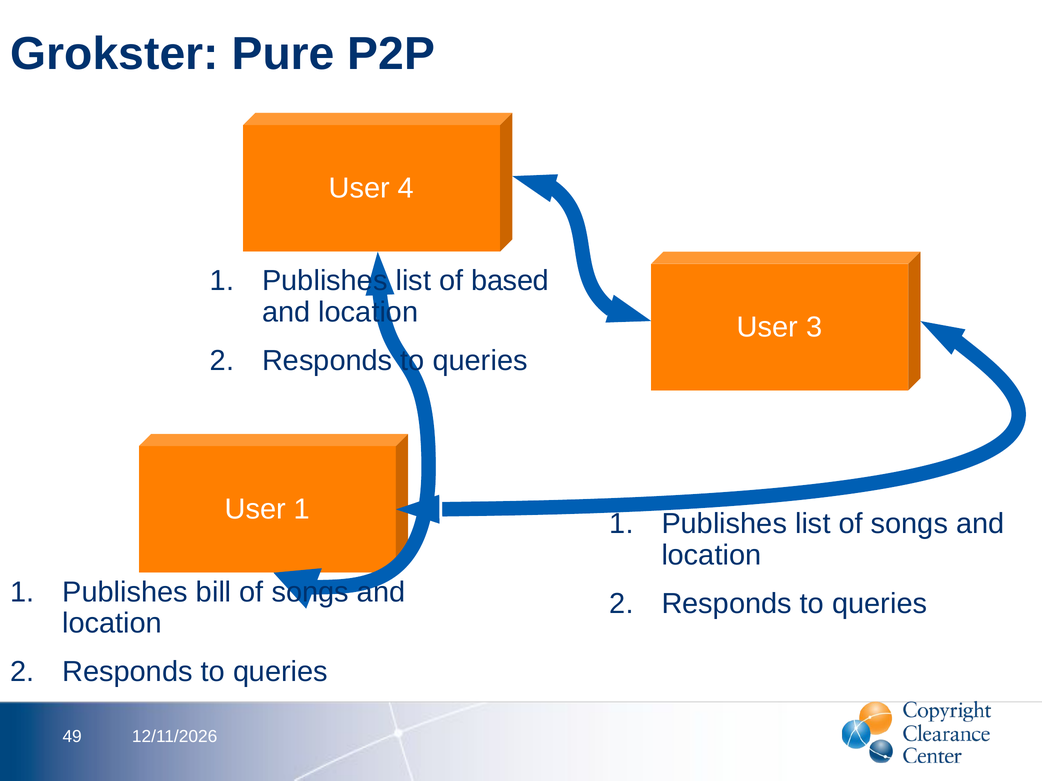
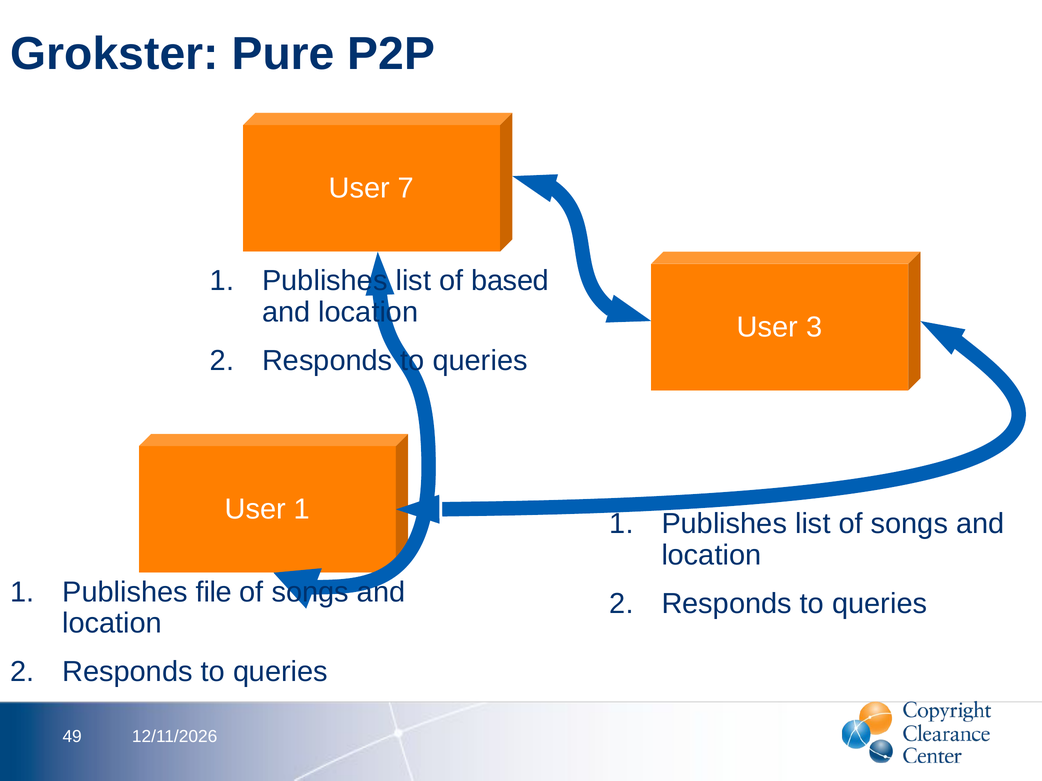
4: 4 -> 7
bill: bill -> file
